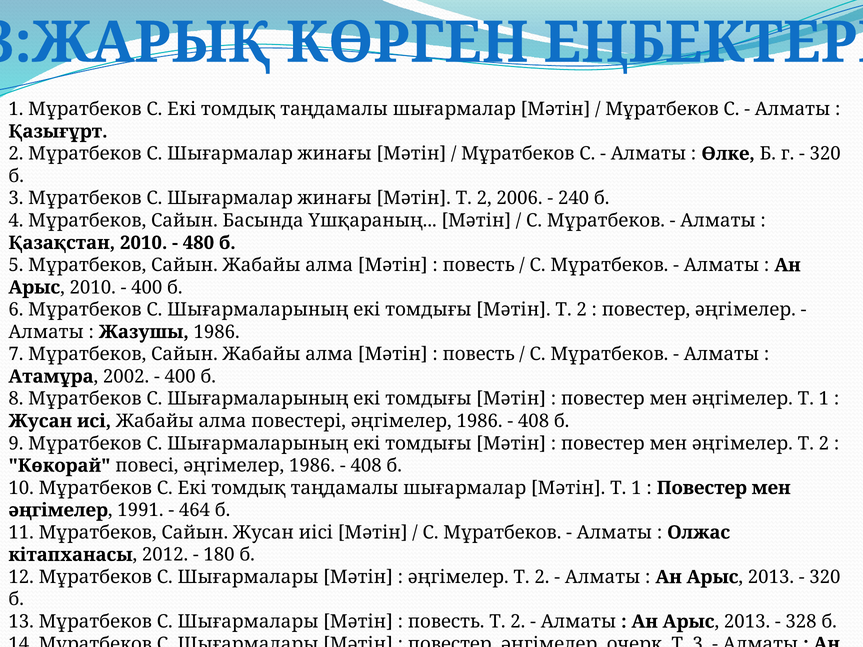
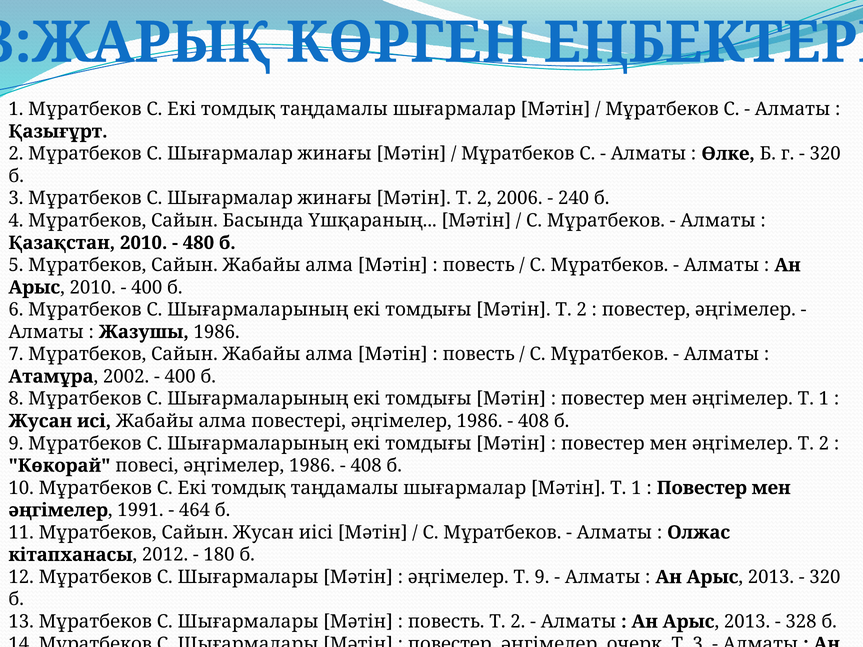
2 at (542, 577): 2 -> 9
